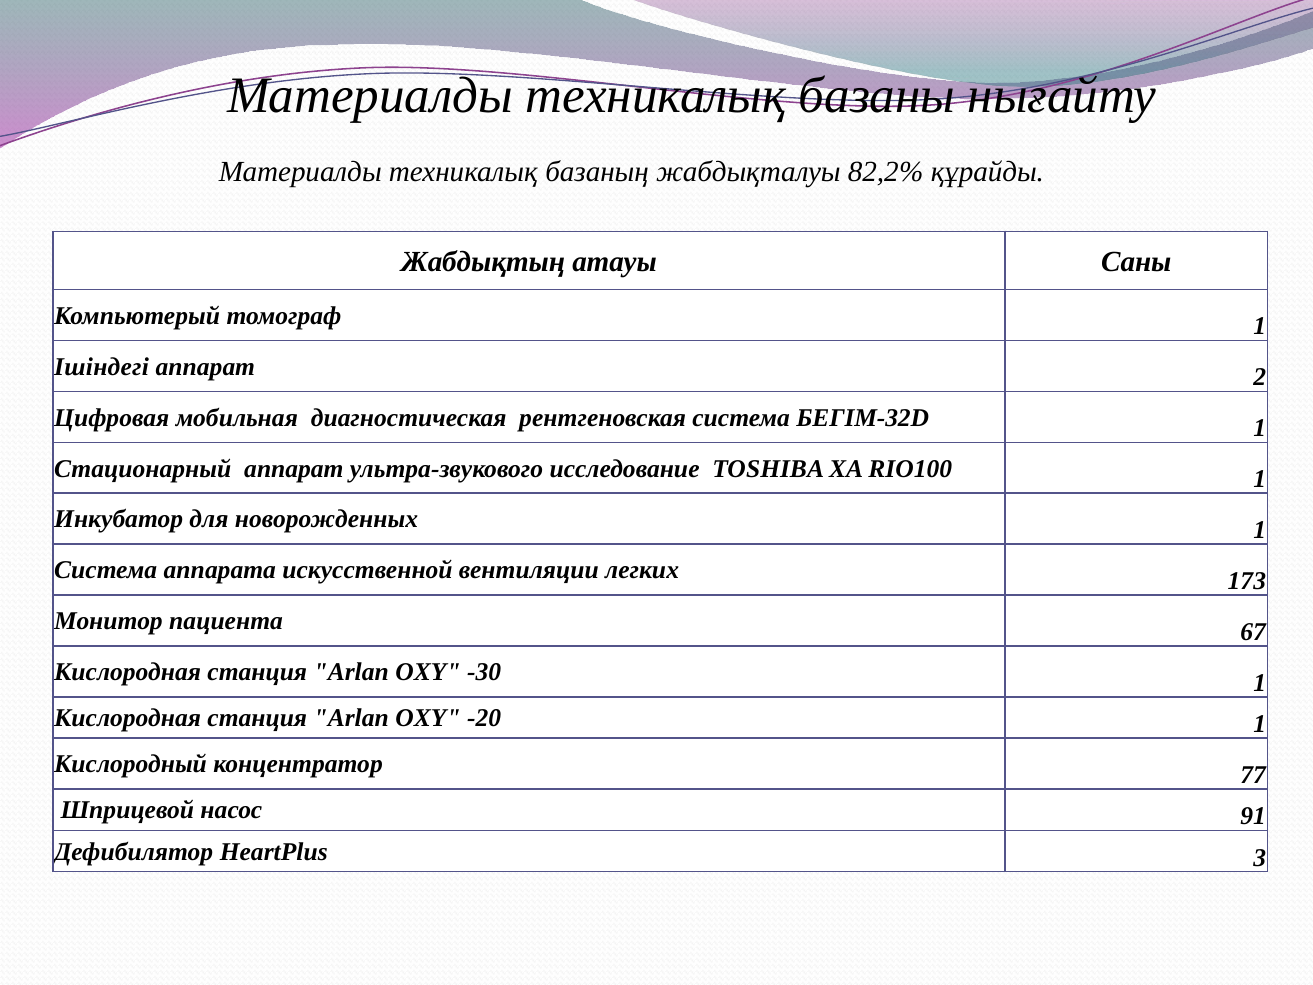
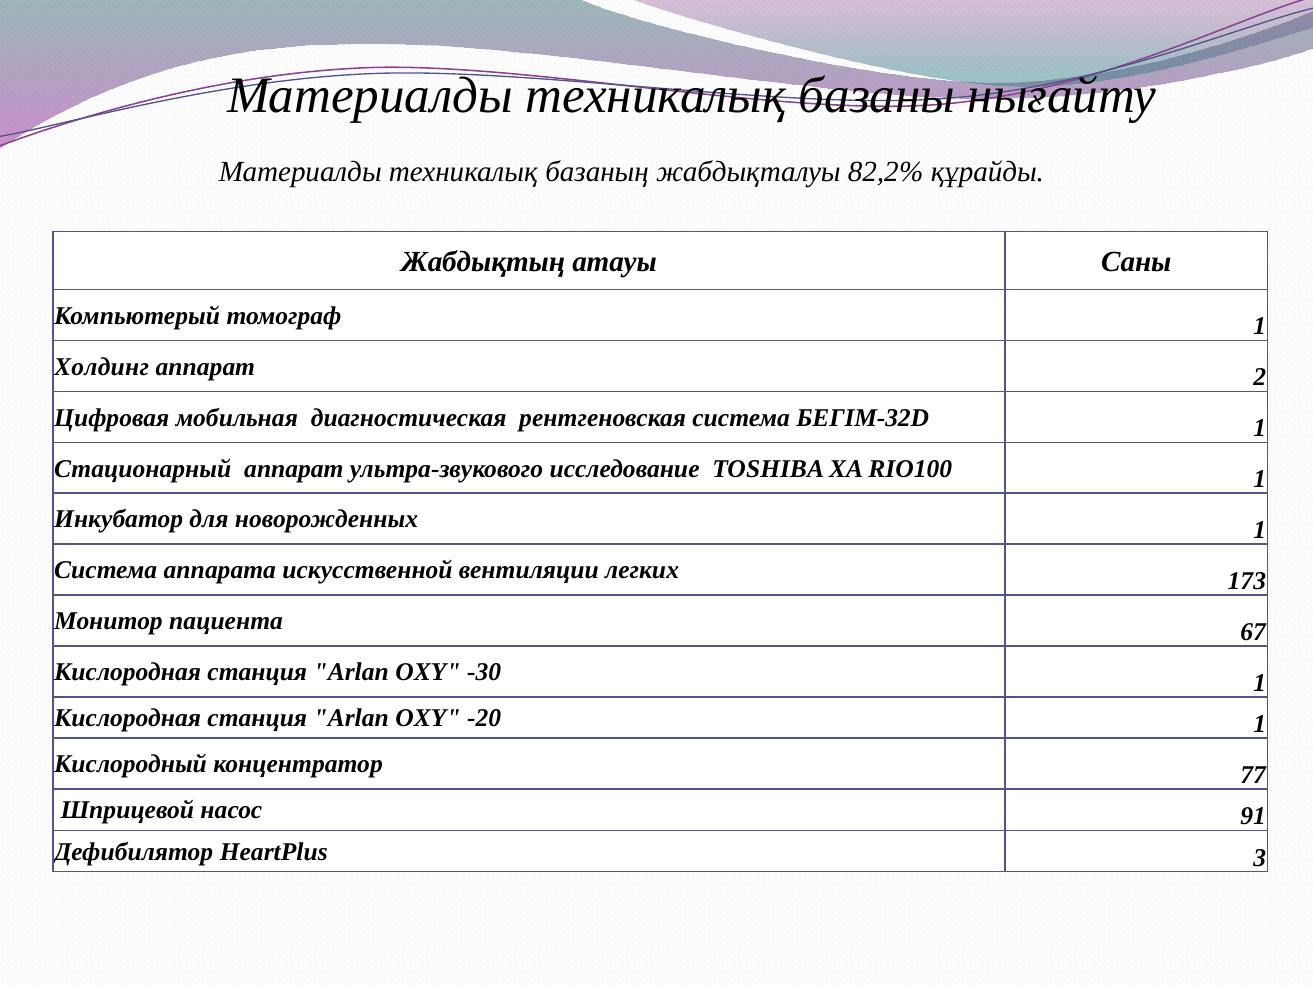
Ішіндегі: Ішіндегі -> Холдинг
